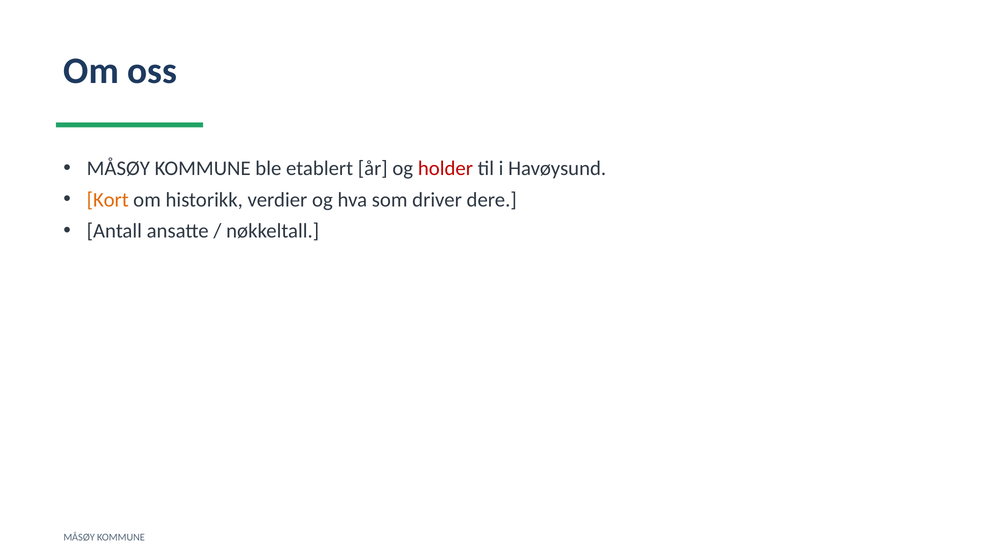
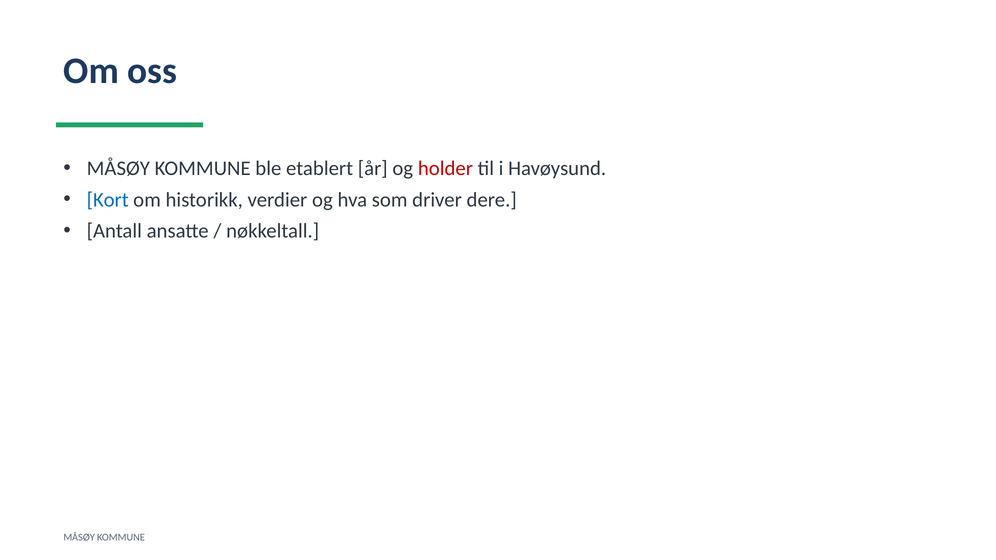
Kort colour: orange -> blue
